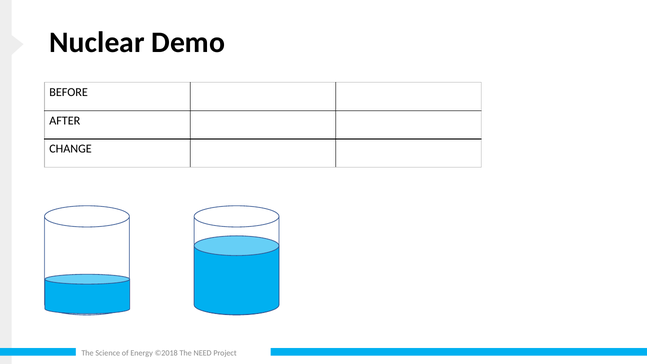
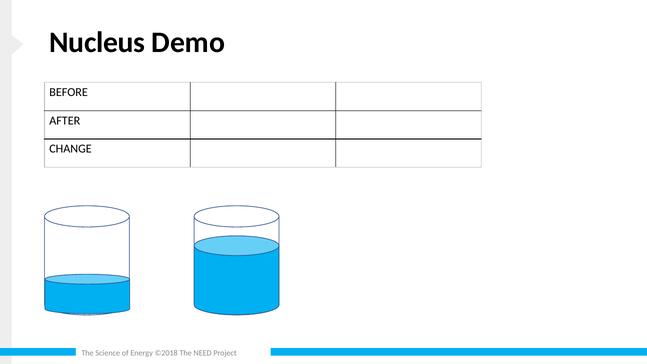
Nuclear: Nuclear -> Nucleus
